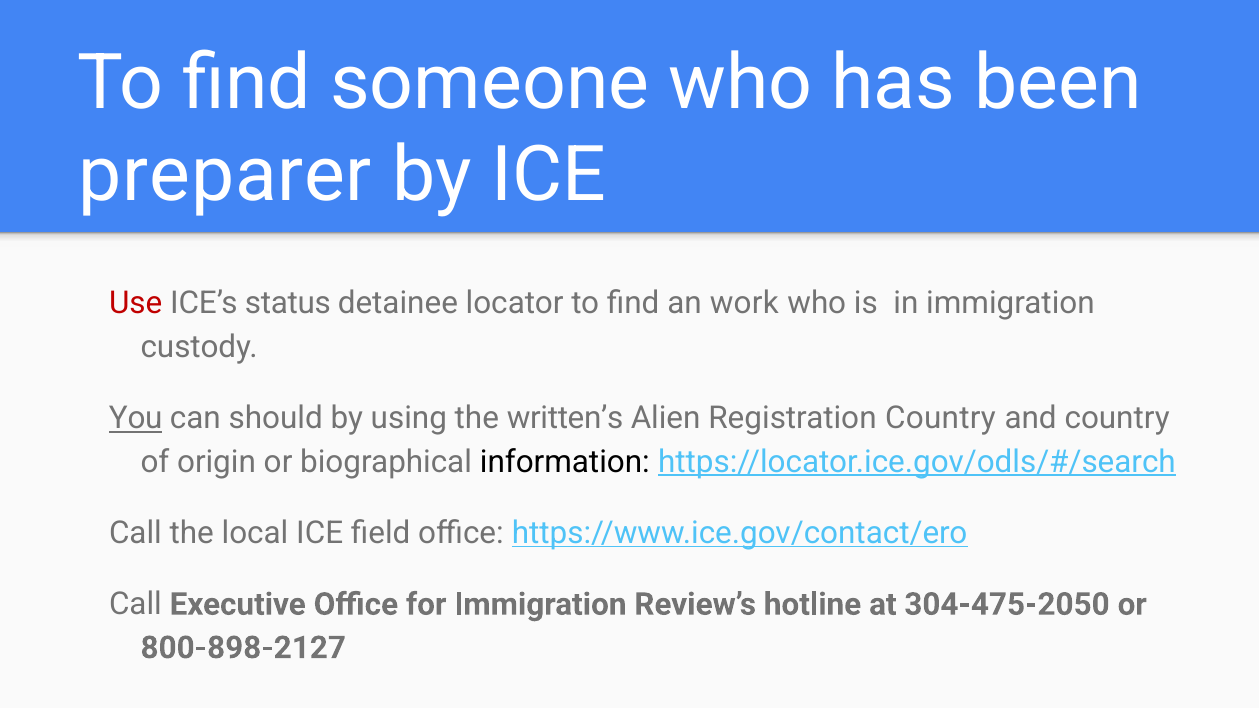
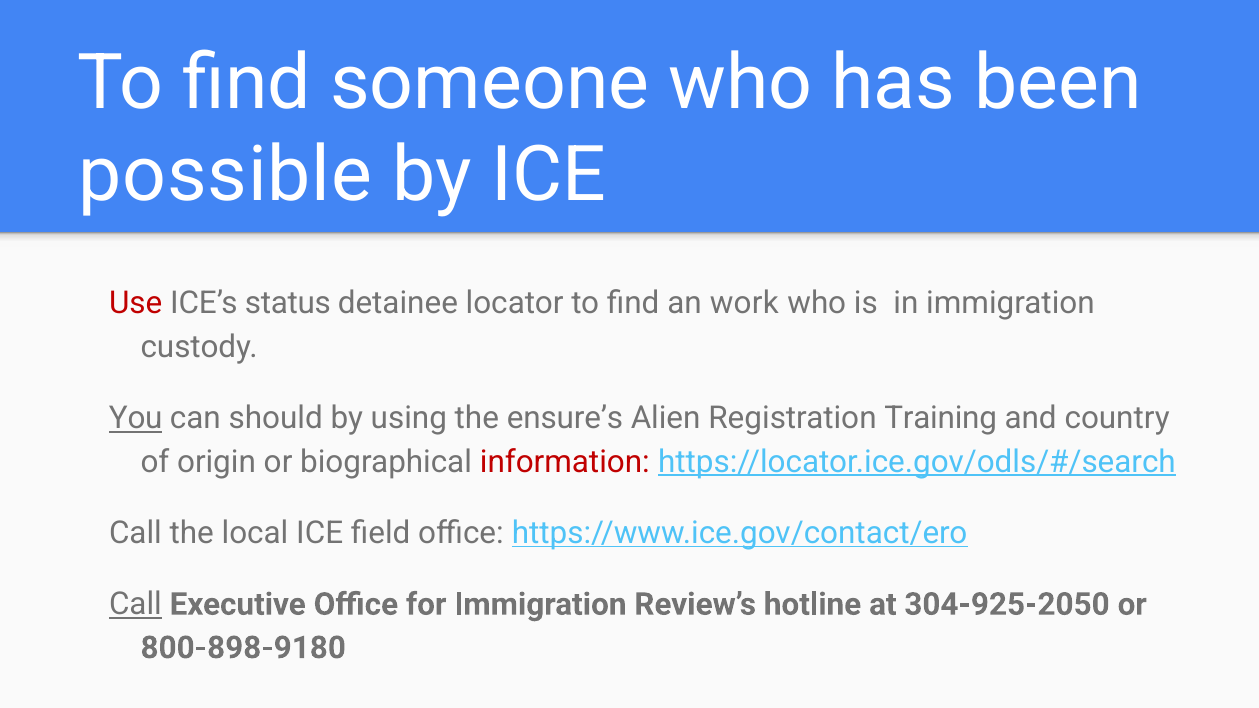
preparer: preparer -> possible
written’s: written’s -> ensure’s
Registration Country: Country -> Training
information colour: black -> red
Call at (135, 605) underline: none -> present
304-475-2050: 304-475-2050 -> 304-925-2050
800-898-2127: 800-898-2127 -> 800-898-9180
